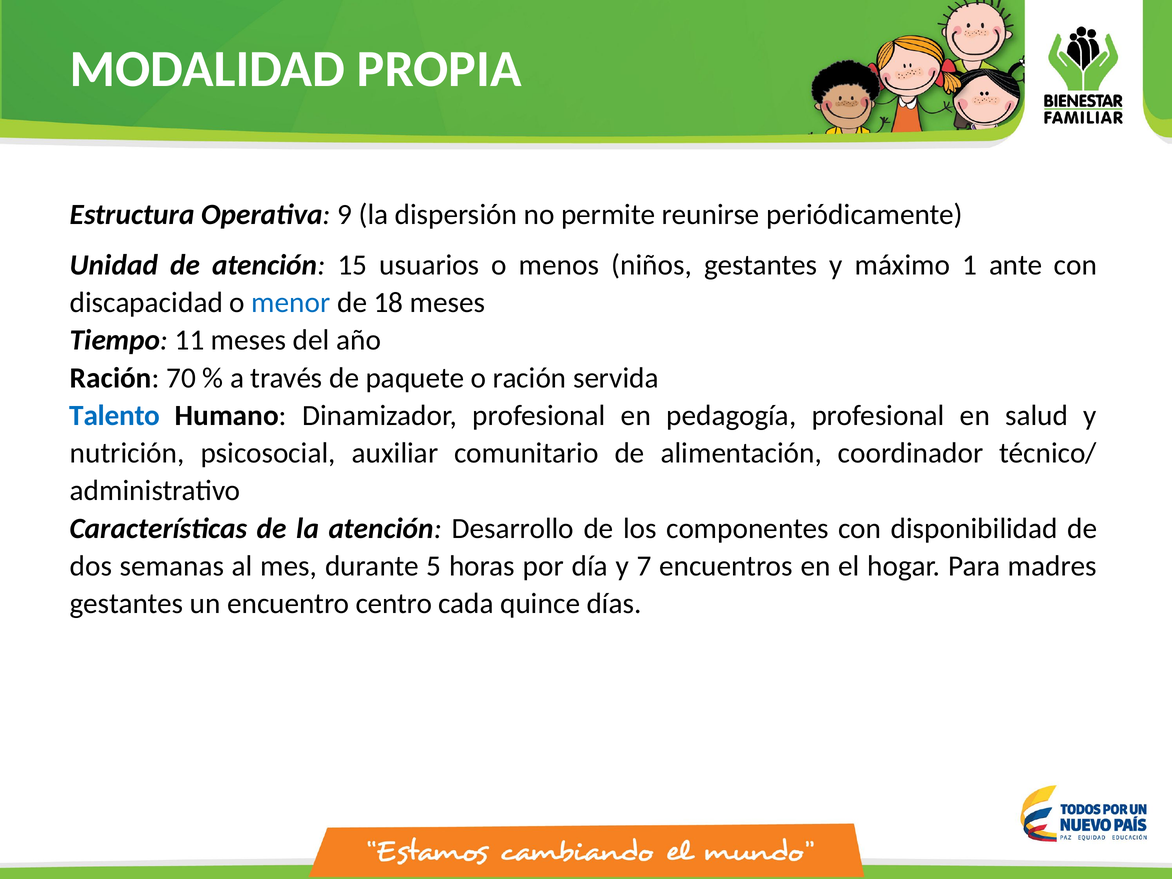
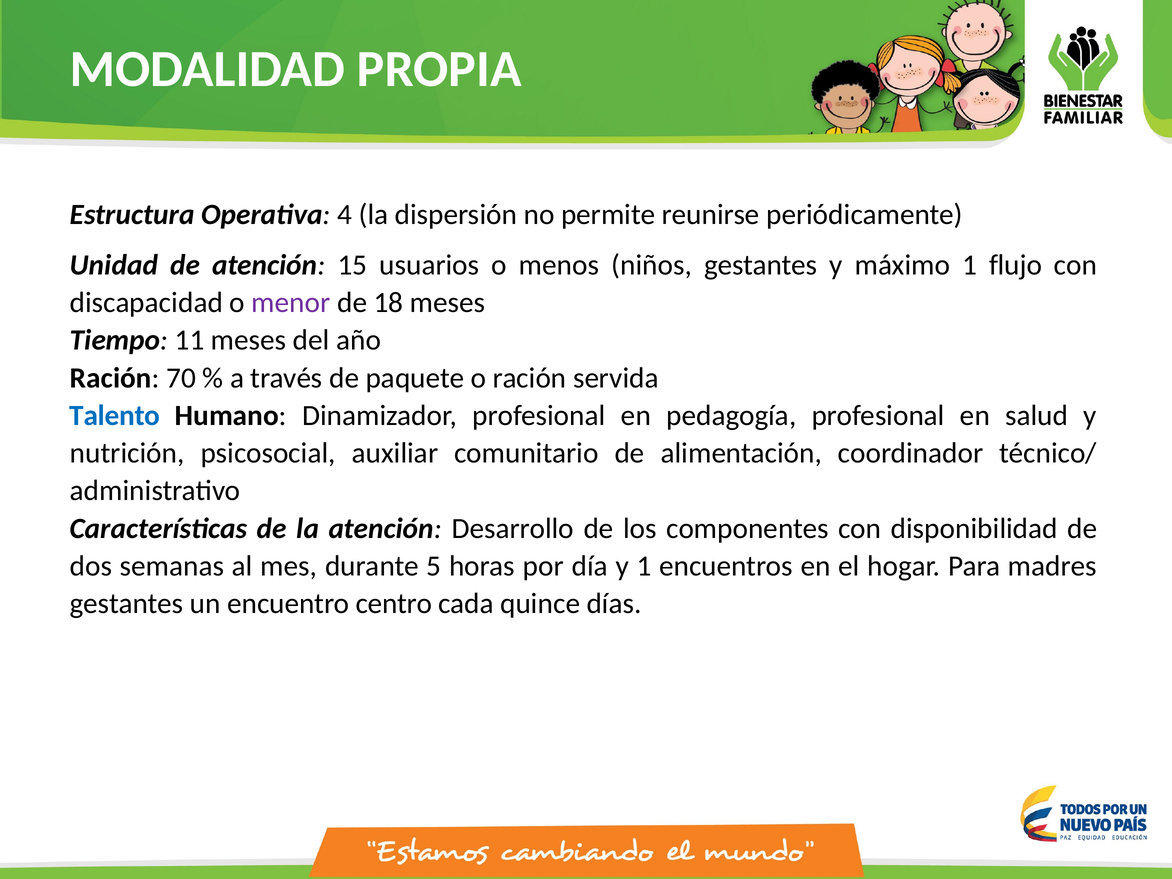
9: 9 -> 4
ante: ante -> flujo
menor colour: blue -> purple
y 7: 7 -> 1
